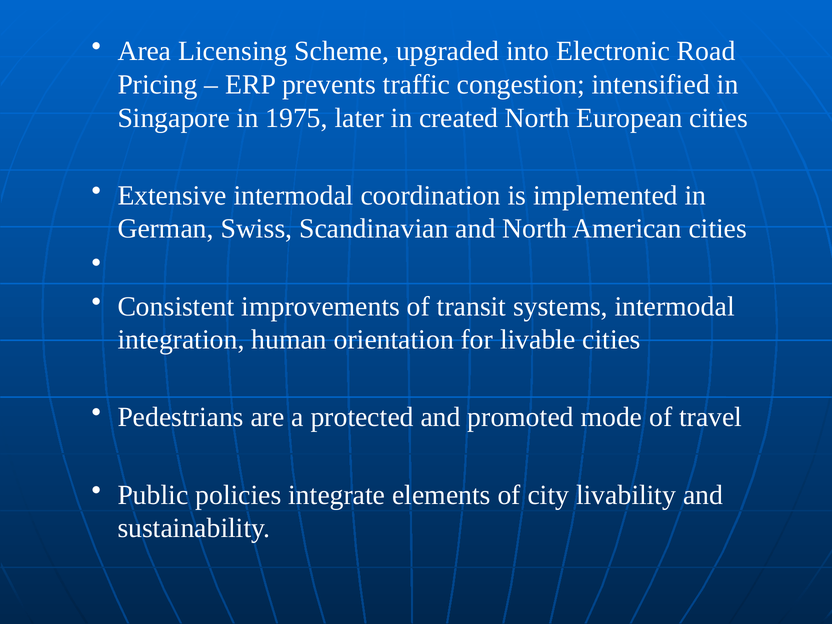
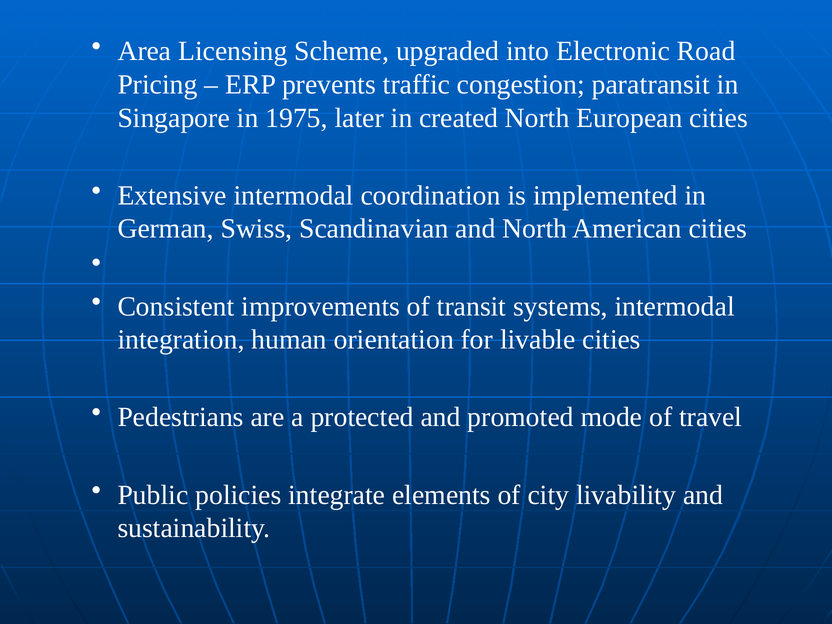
intensified: intensified -> paratransit
